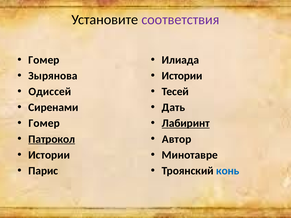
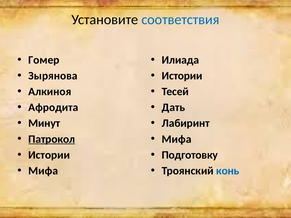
соответствия colour: purple -> blue
Одиссей: Одиссей -> Алкиноя
Сиренами: Сиренами -> Афродита
Гомер at (44, 123): Гомер -> Минут
Лабиринт underline: present -> none
Автор at (177, 139): Автор -> Мифа
Минотавре: Минотавре -> Подготовку
Парис at (43, 171): Парис -> Мифа
